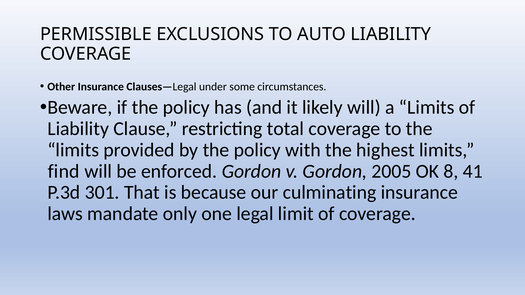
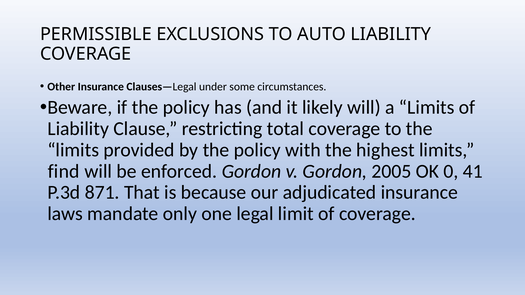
8: 8 -> 0
301: 301 -> 871
culminating: culminating -> adjudicated
